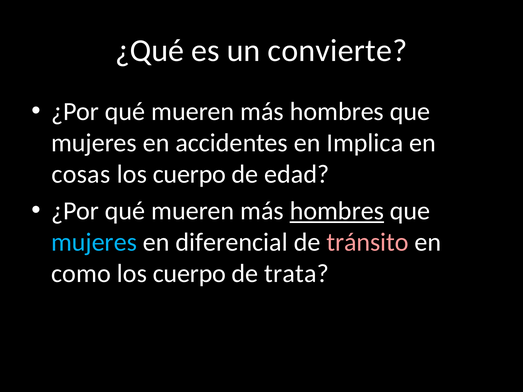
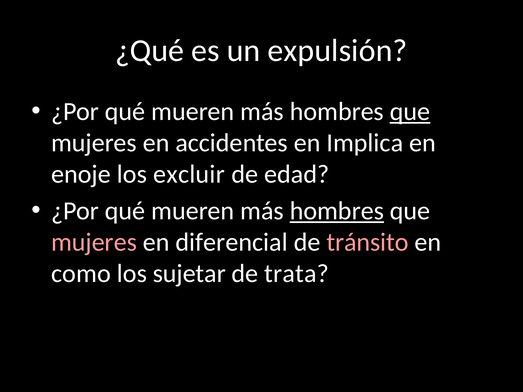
convierte: convierte -> expulsión
que at (410, 112) underline: none -> present
cosas: cosas -> enoje
cuerpo at (189, 174): cuerpo -> excluir
mujeres at (94, 242) colour: light blue -> pink
cuerpo at (189, 274): cuerpo -> sujetar
